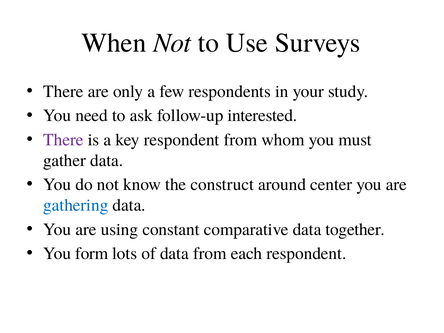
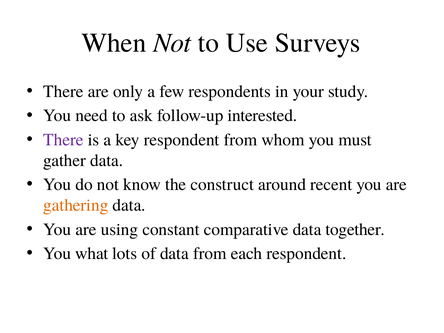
center: center -> recent
gathering colour: blue -> orange
form: form -> what
